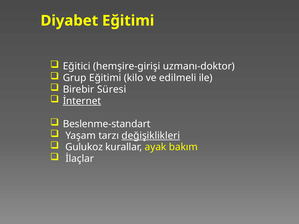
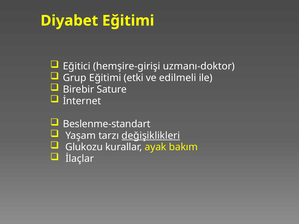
kilo: kilo -> etki
Süresi: Süresi -> Sature
İnternet underline: present -> none
Gulukoz: Gulukoz -> Glukozu
